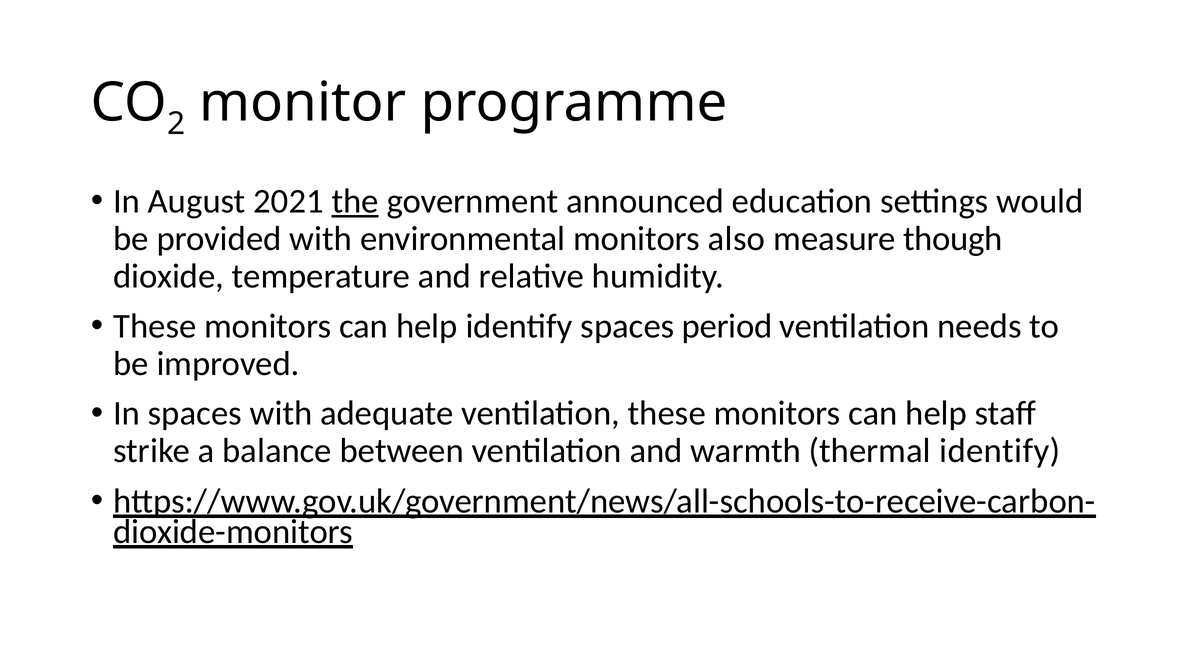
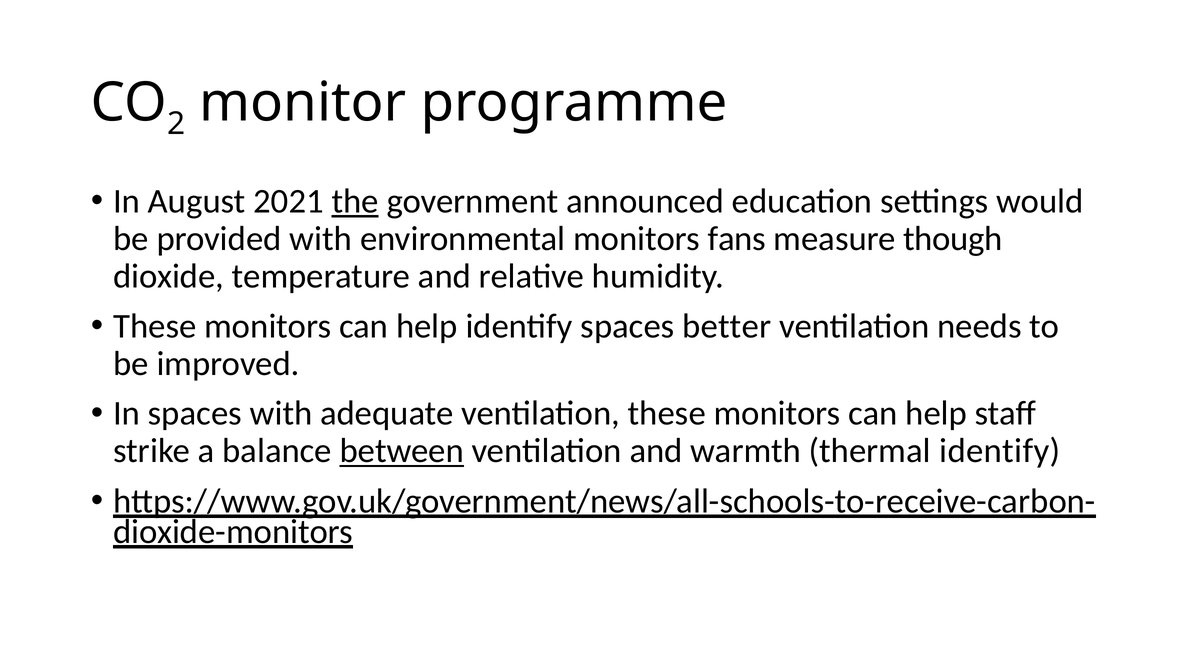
also: also -> fans
period: period -> better
between underline: none -> present
